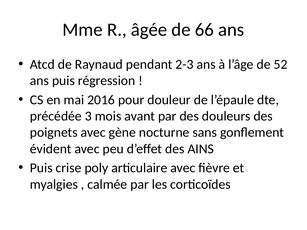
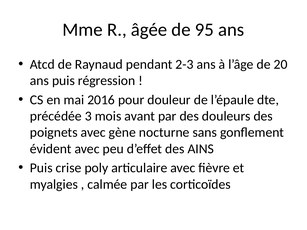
66: 66 -> 95
52: 52 -> 20
